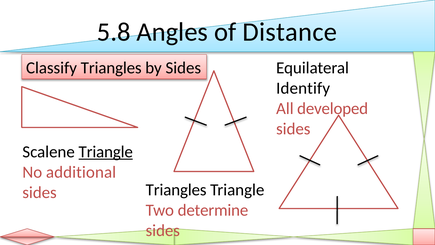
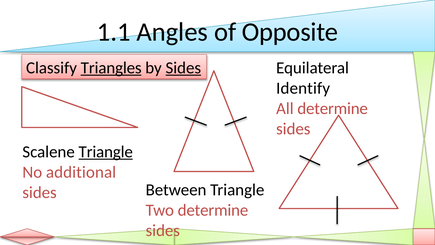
5.8: 5.8 -> 1.1
Distance: Distance -> Opposite
Triangles at (111, 68) underline: none -> present
Sides at (183, 68) underline: none -> present
All developed: developed -> determine
sides Triangles: Triangles -> Between
